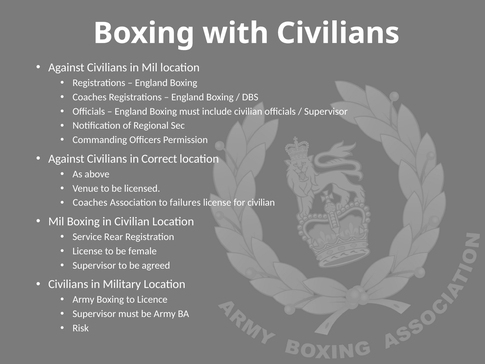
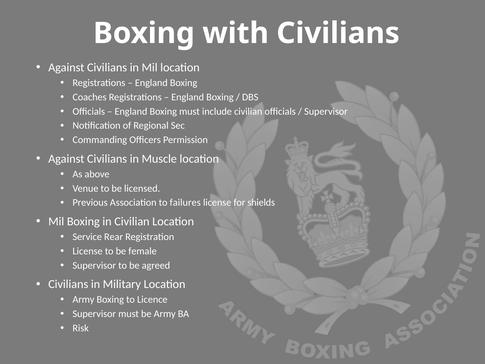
Correct: Correct -> Muscle
Coaches at (90, 203): Coaches -> Previous
for civilian: civilian -> shields
